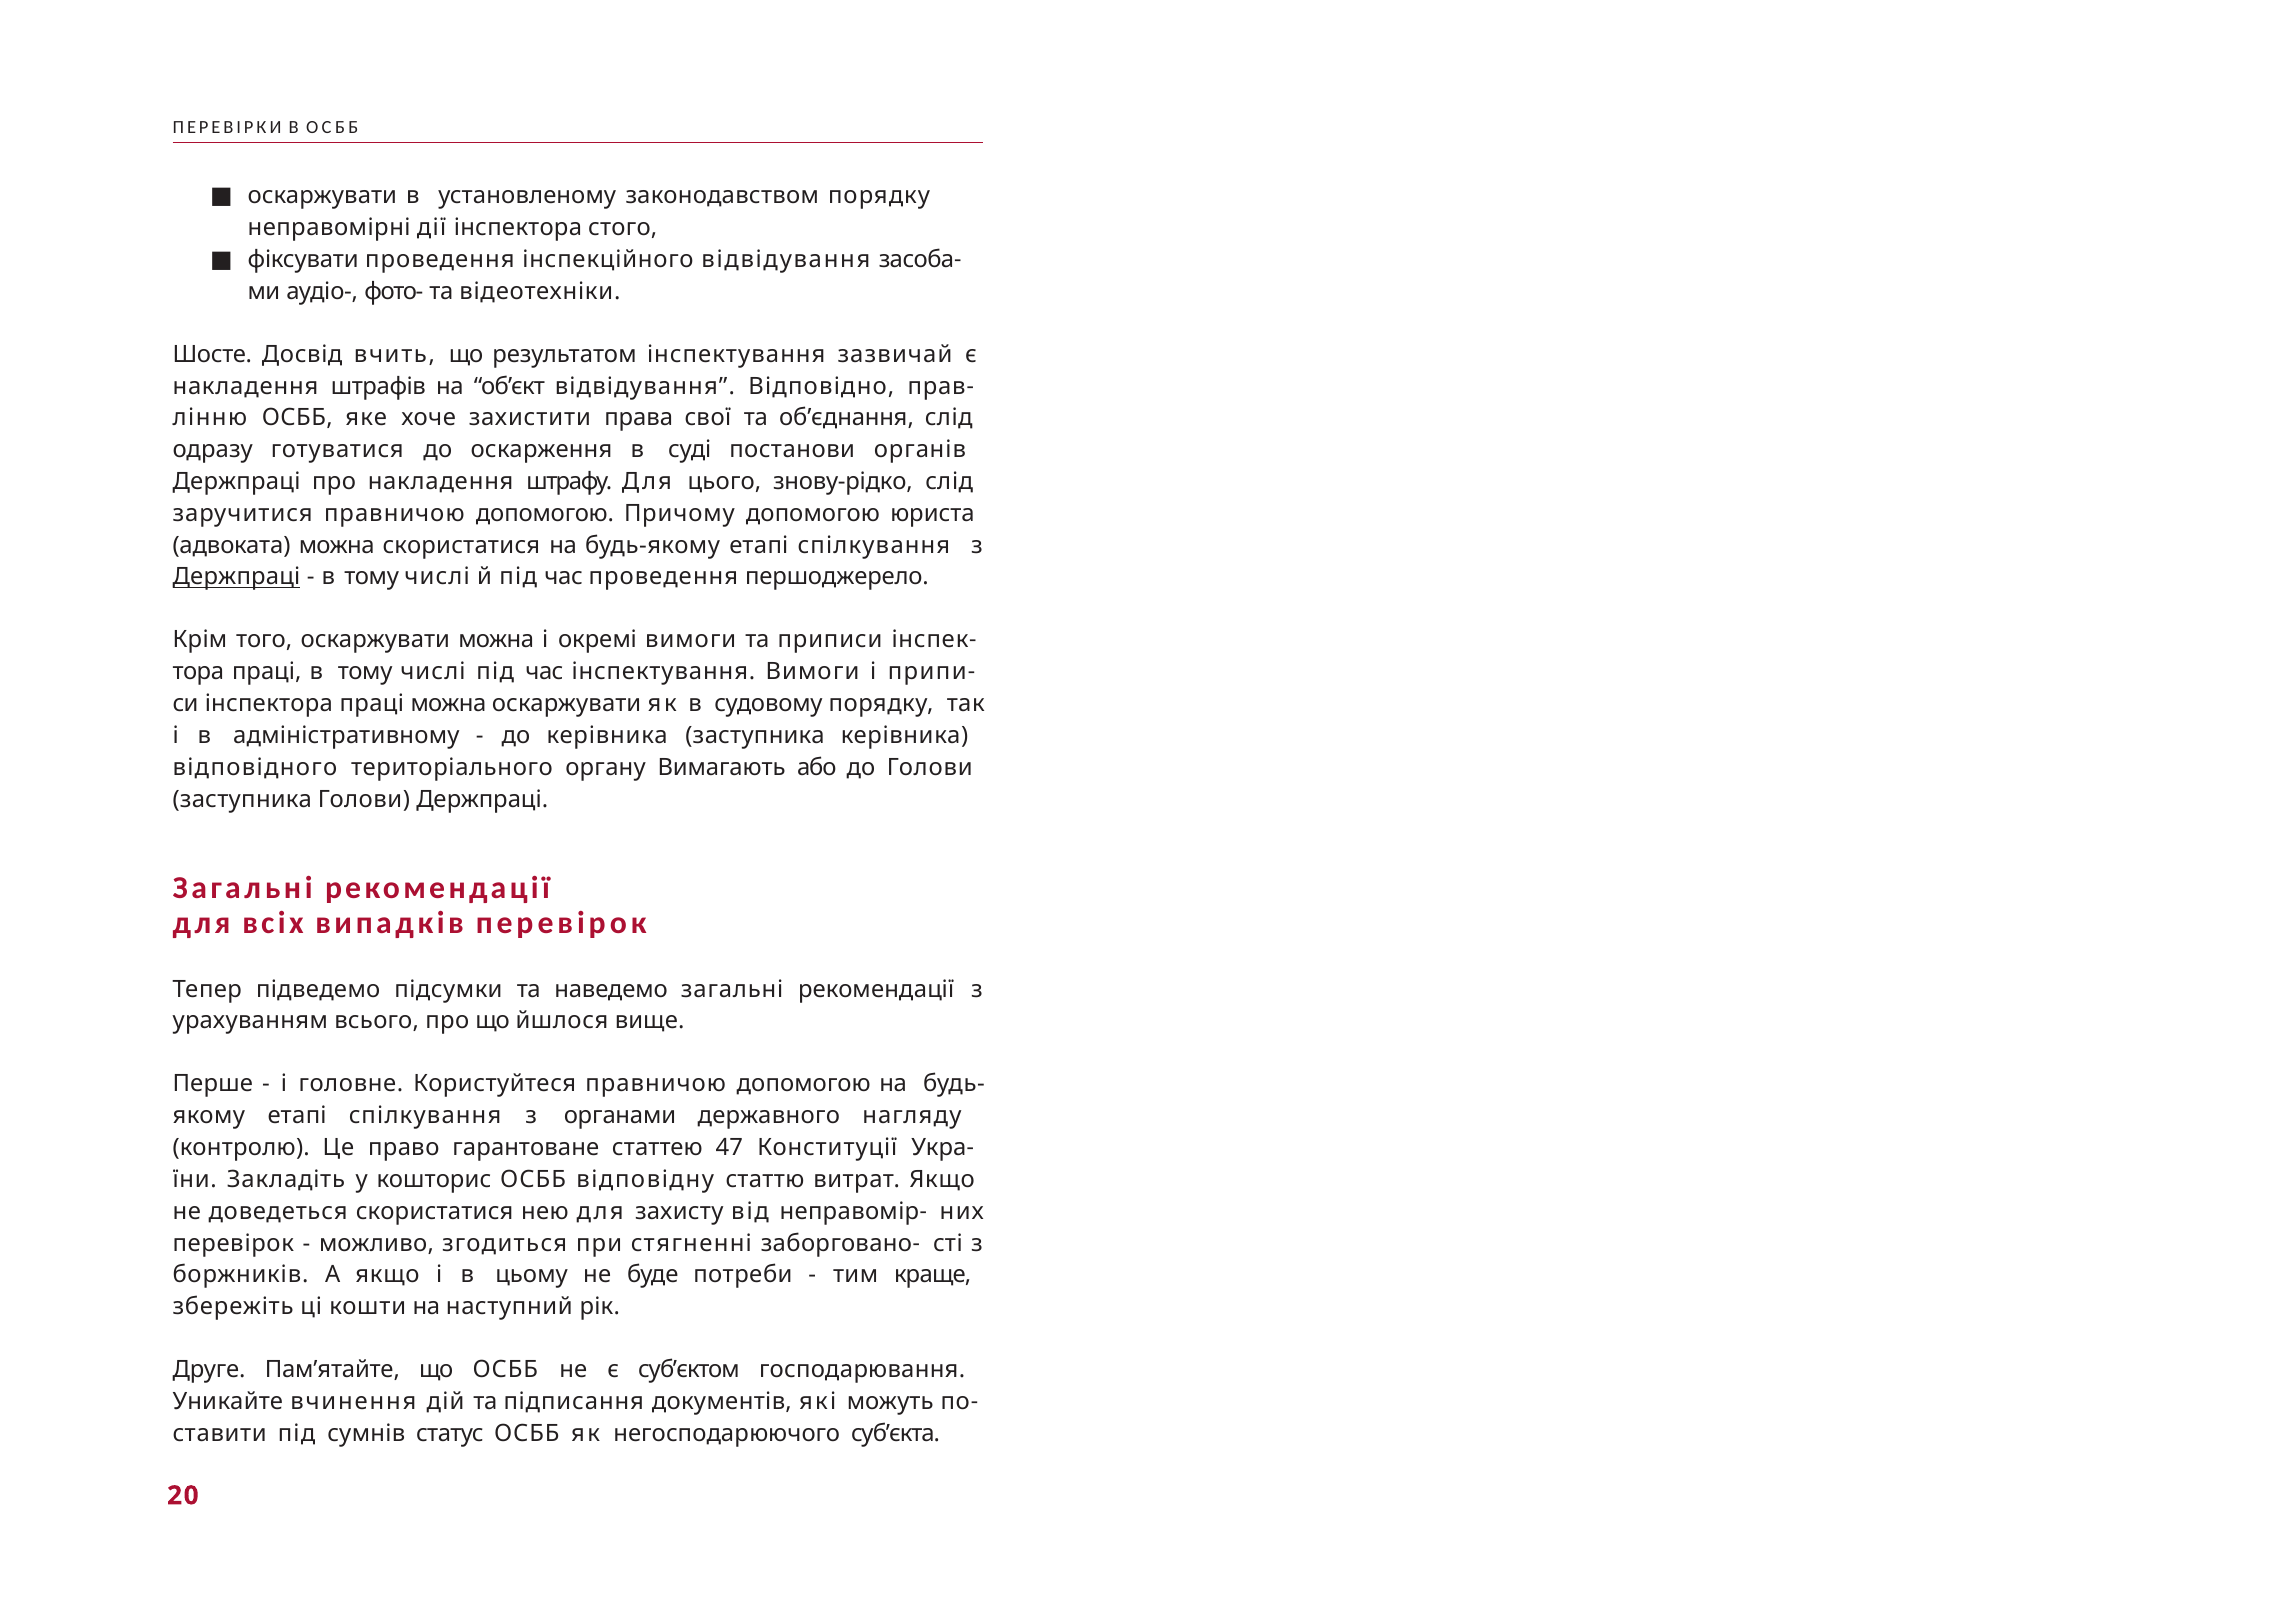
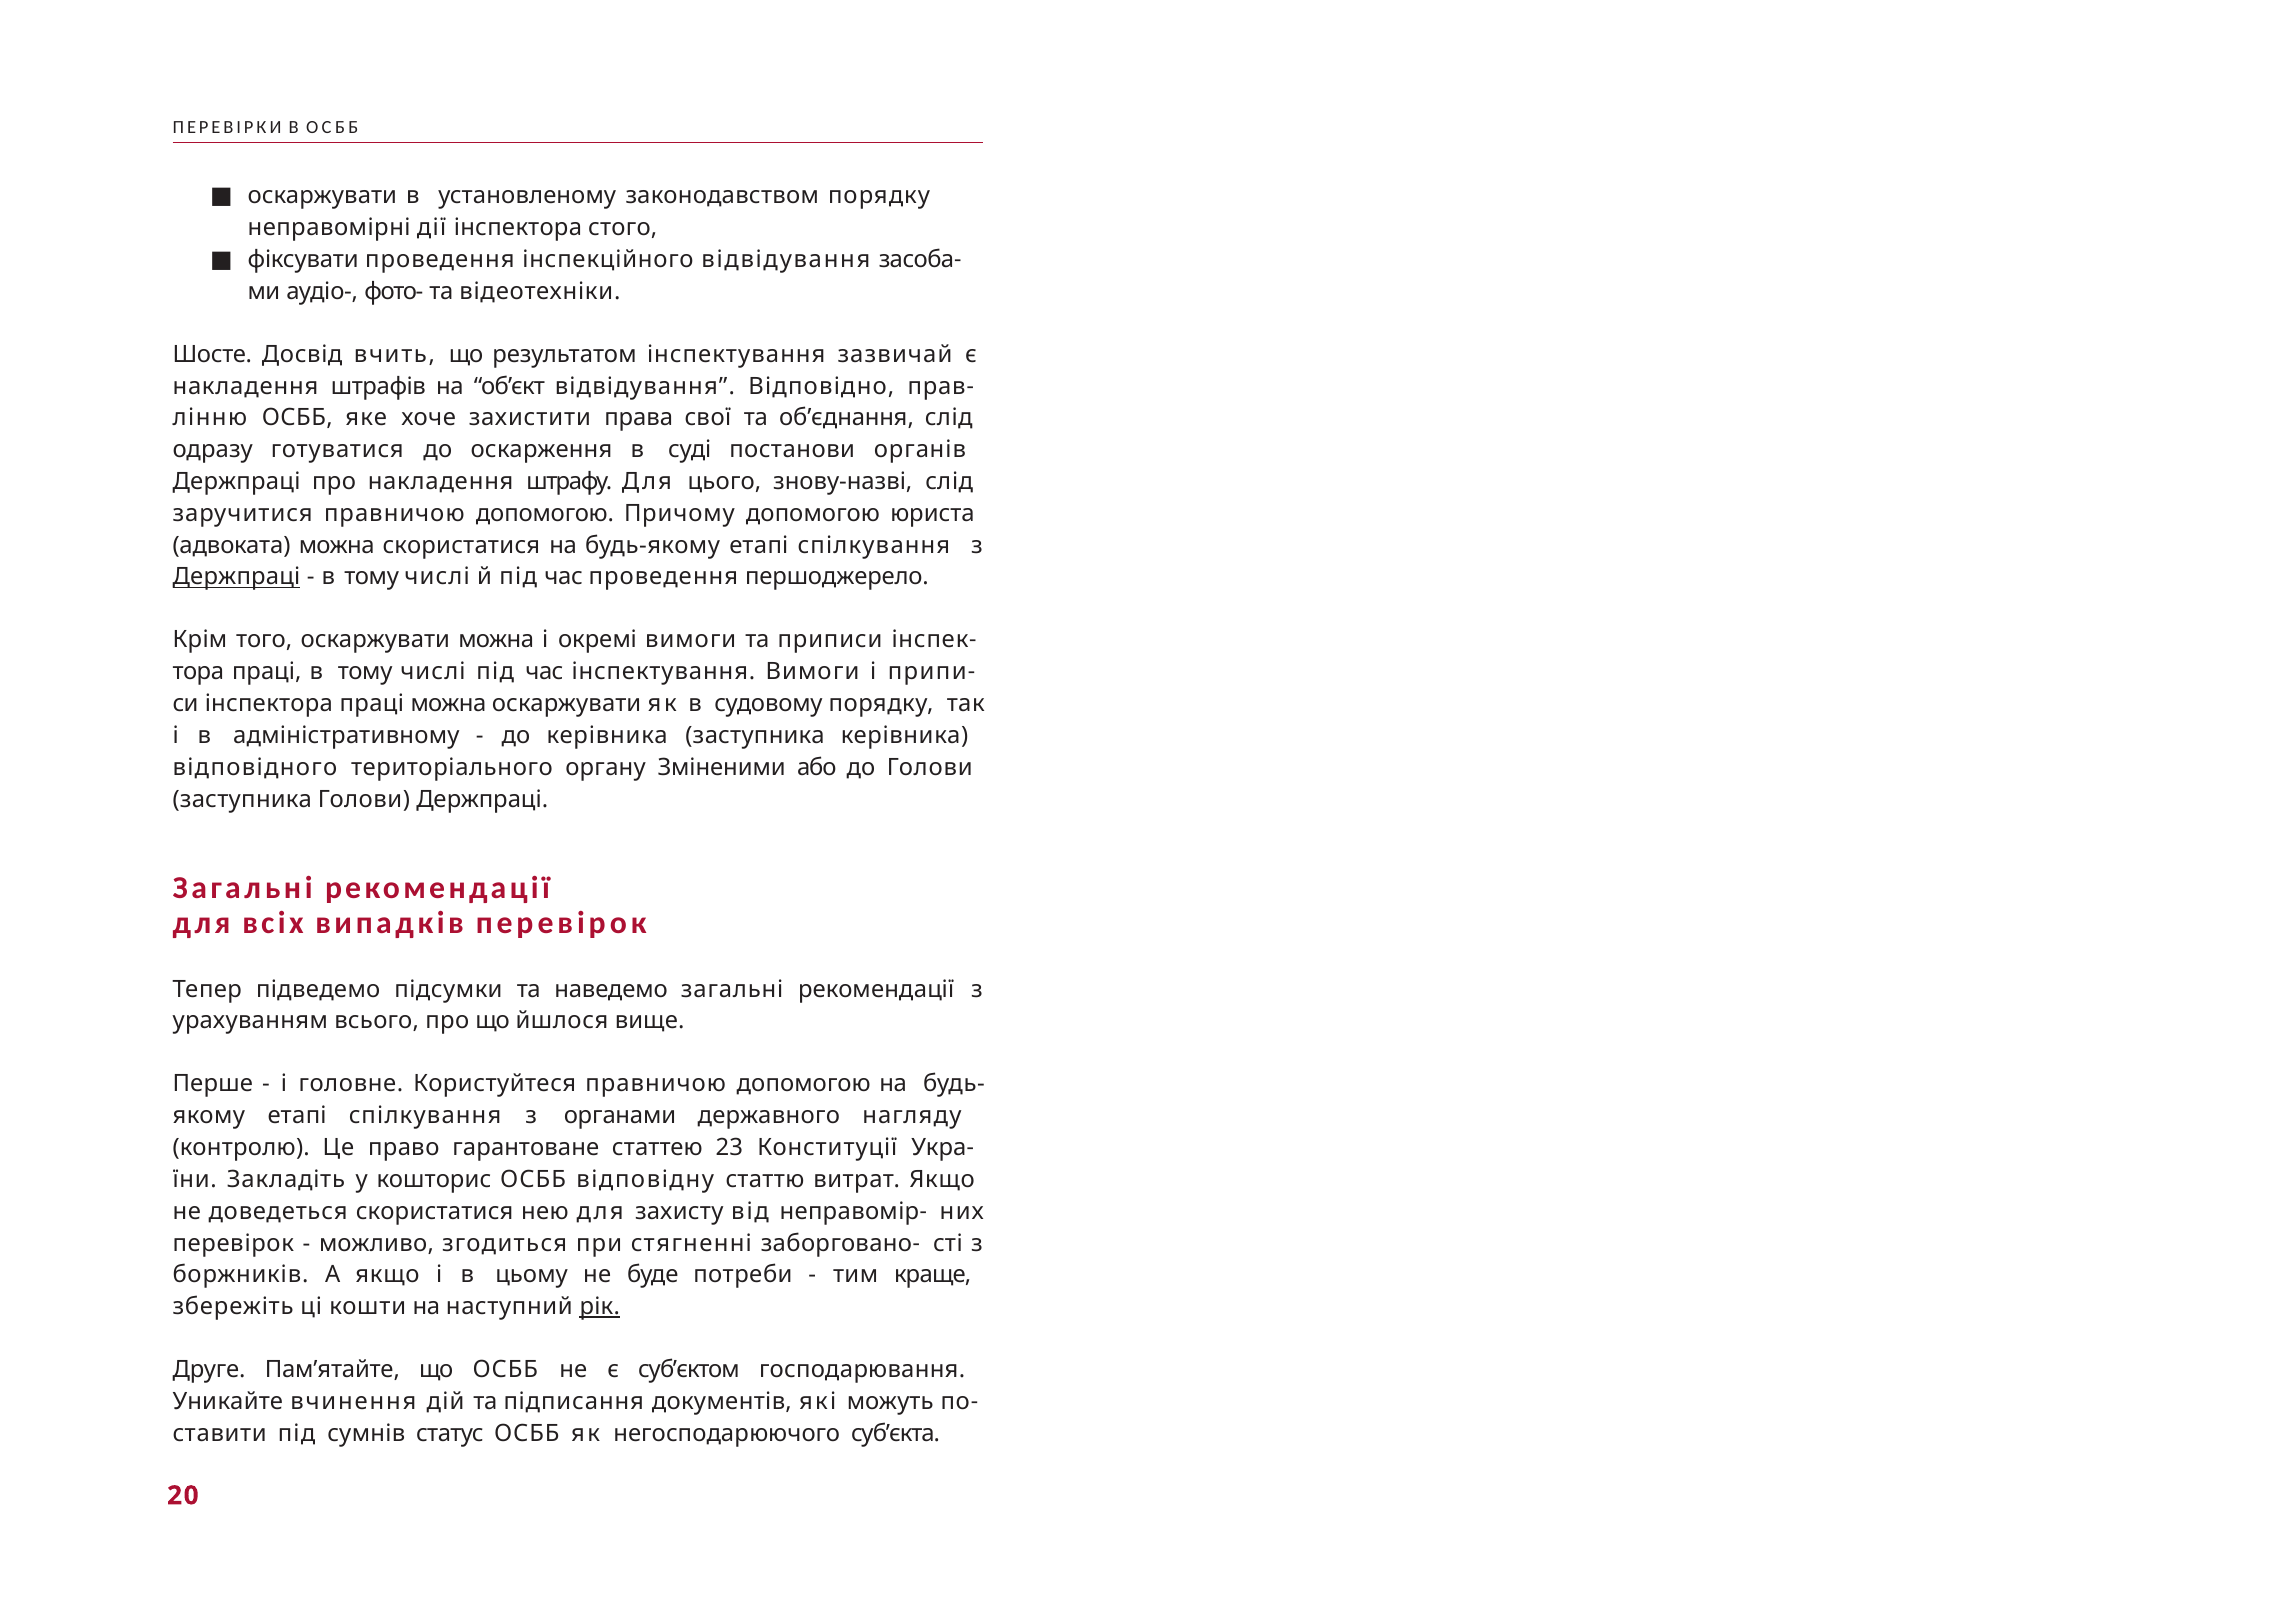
знову-рідко: знову-рідко -> знову-назві
Вимагають: Вимагають -> Зміненими
47: 47 -> 23
рік underline: none -> present
